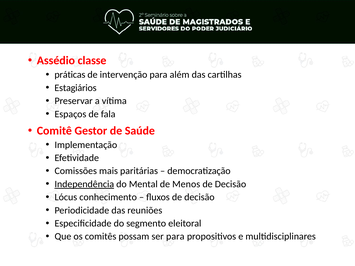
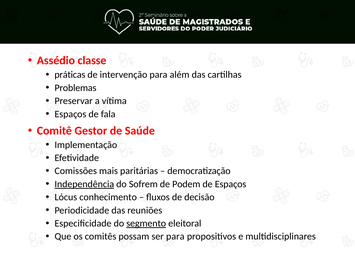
Estagiários: Estagiários -> Problemas
Mental: Mental -> Sofrem
Menos: Menos -> Podem
Decisão at (230, 184): Decisão -> Espaços
segmento underline: none -> present
